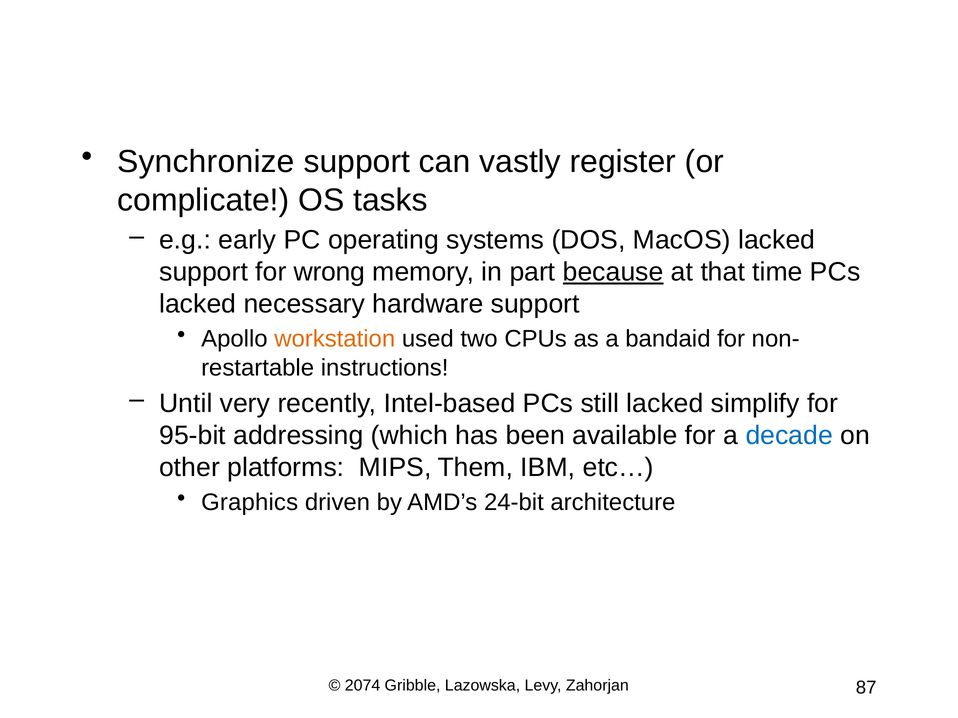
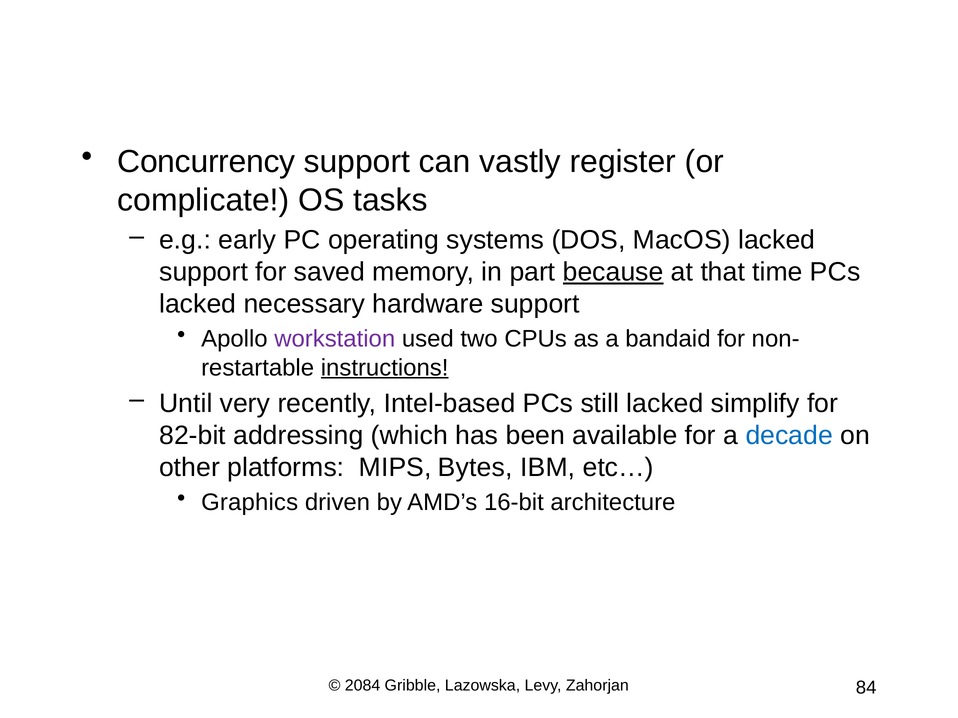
Synchronize: Synchronize -> Concurrency
wrong: wrong -> saved
workstation colour: orange -> purple
instructions underline: none -> present
95-bit: 95-bit -> 82-bit
Them: Them -> Bytes
24-bit: 24-bit -> 16-bit
2074: 2074 -> 2084
87: 87 -> 84
